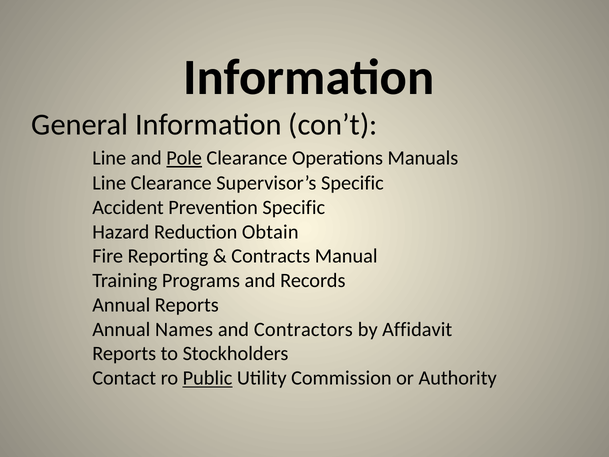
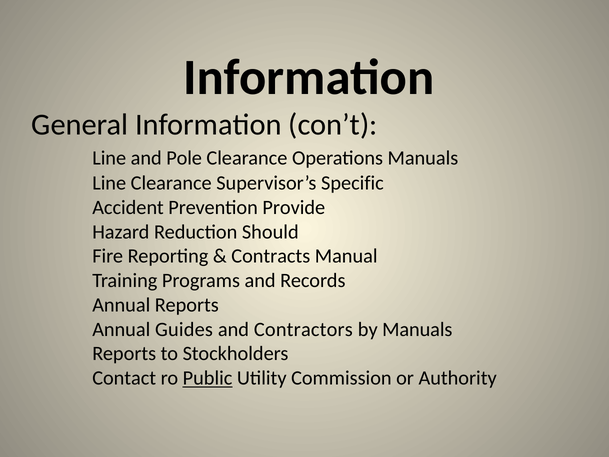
Pole underline: present -> none
Prevention Specific: Specific -> Provide
Obtain: Obtain -> Should
Names: Names -> Guides
by Affidavit: Affidavit -> Manuals
